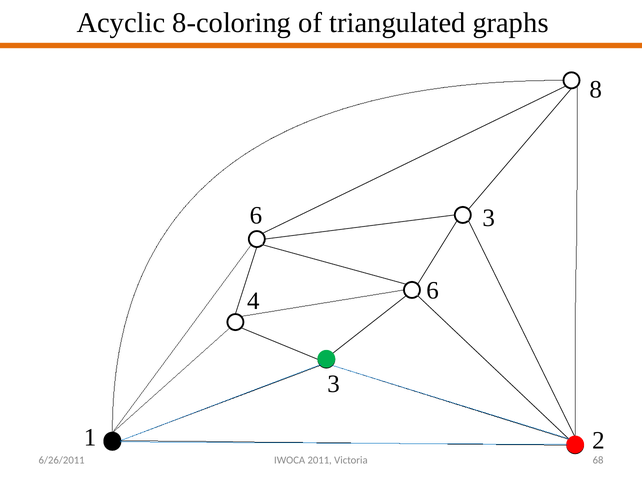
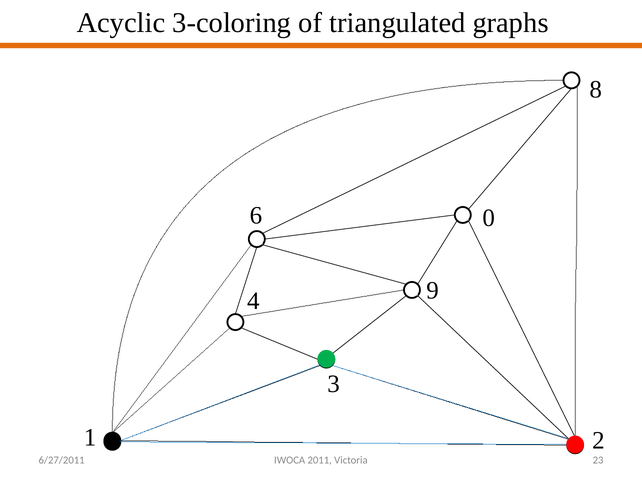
8-coloring: 8-coloring -> 3-coloring
6 3: 3 -> 0
4 6: 6 -> 9
68: 68 -> 23
6/26/2011: 6/26/2011 -> 6/27/2011
